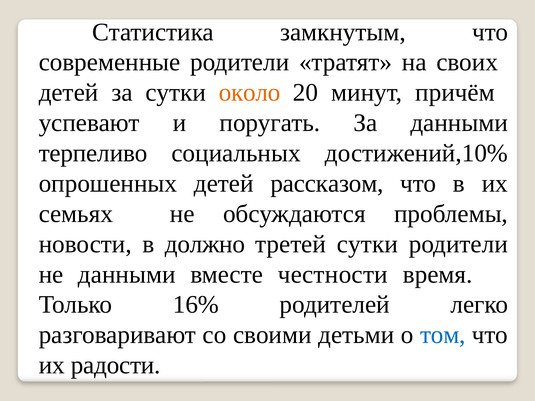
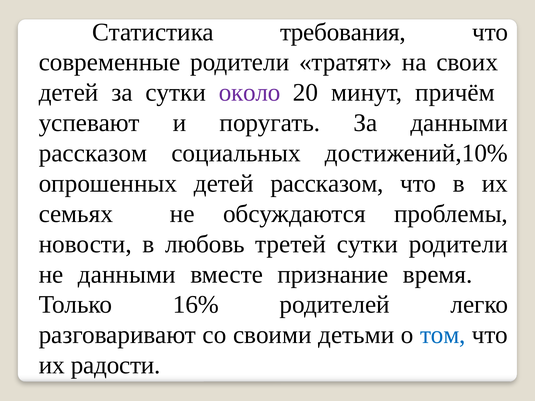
замкнутым: замкнутым -> требования
около colour: orange -> purple
терпеливо at (93, 153): терпеливо -> рассказом
должно: должно -> любовь
честности: честности -> признание
